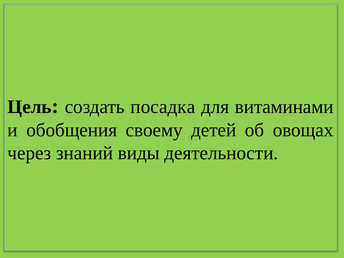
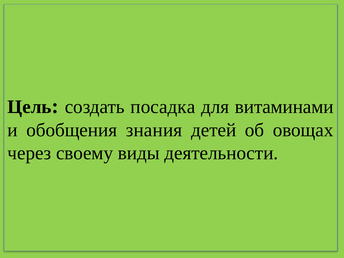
своему: своему -> знания
знаний: знаний -> своему
